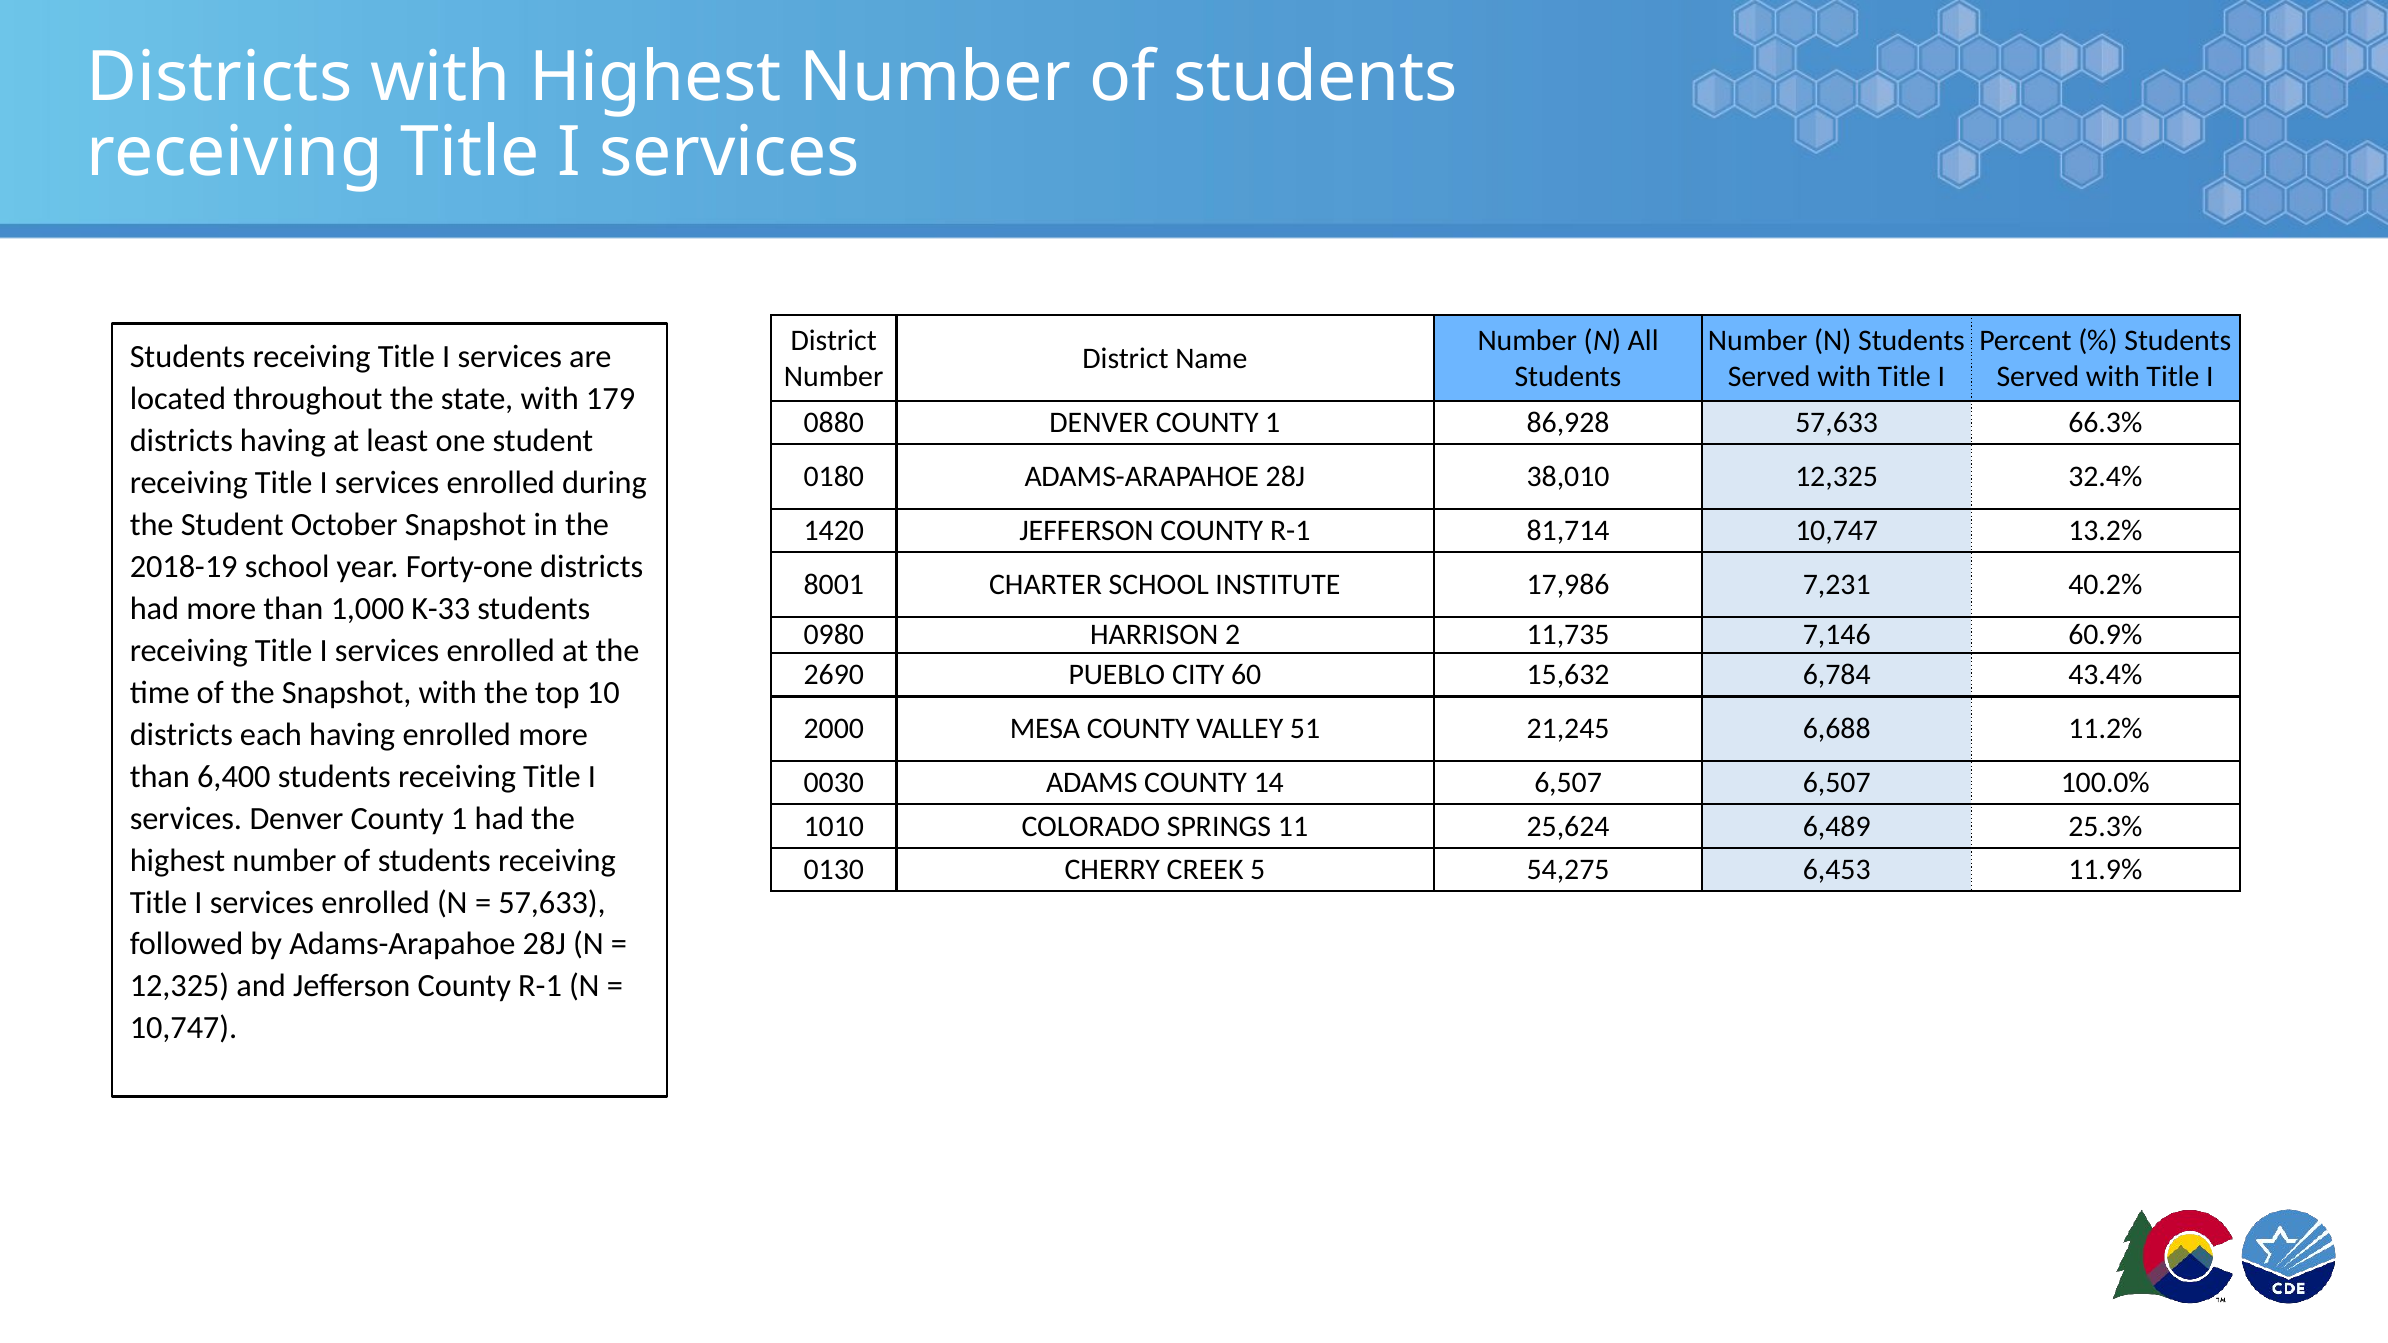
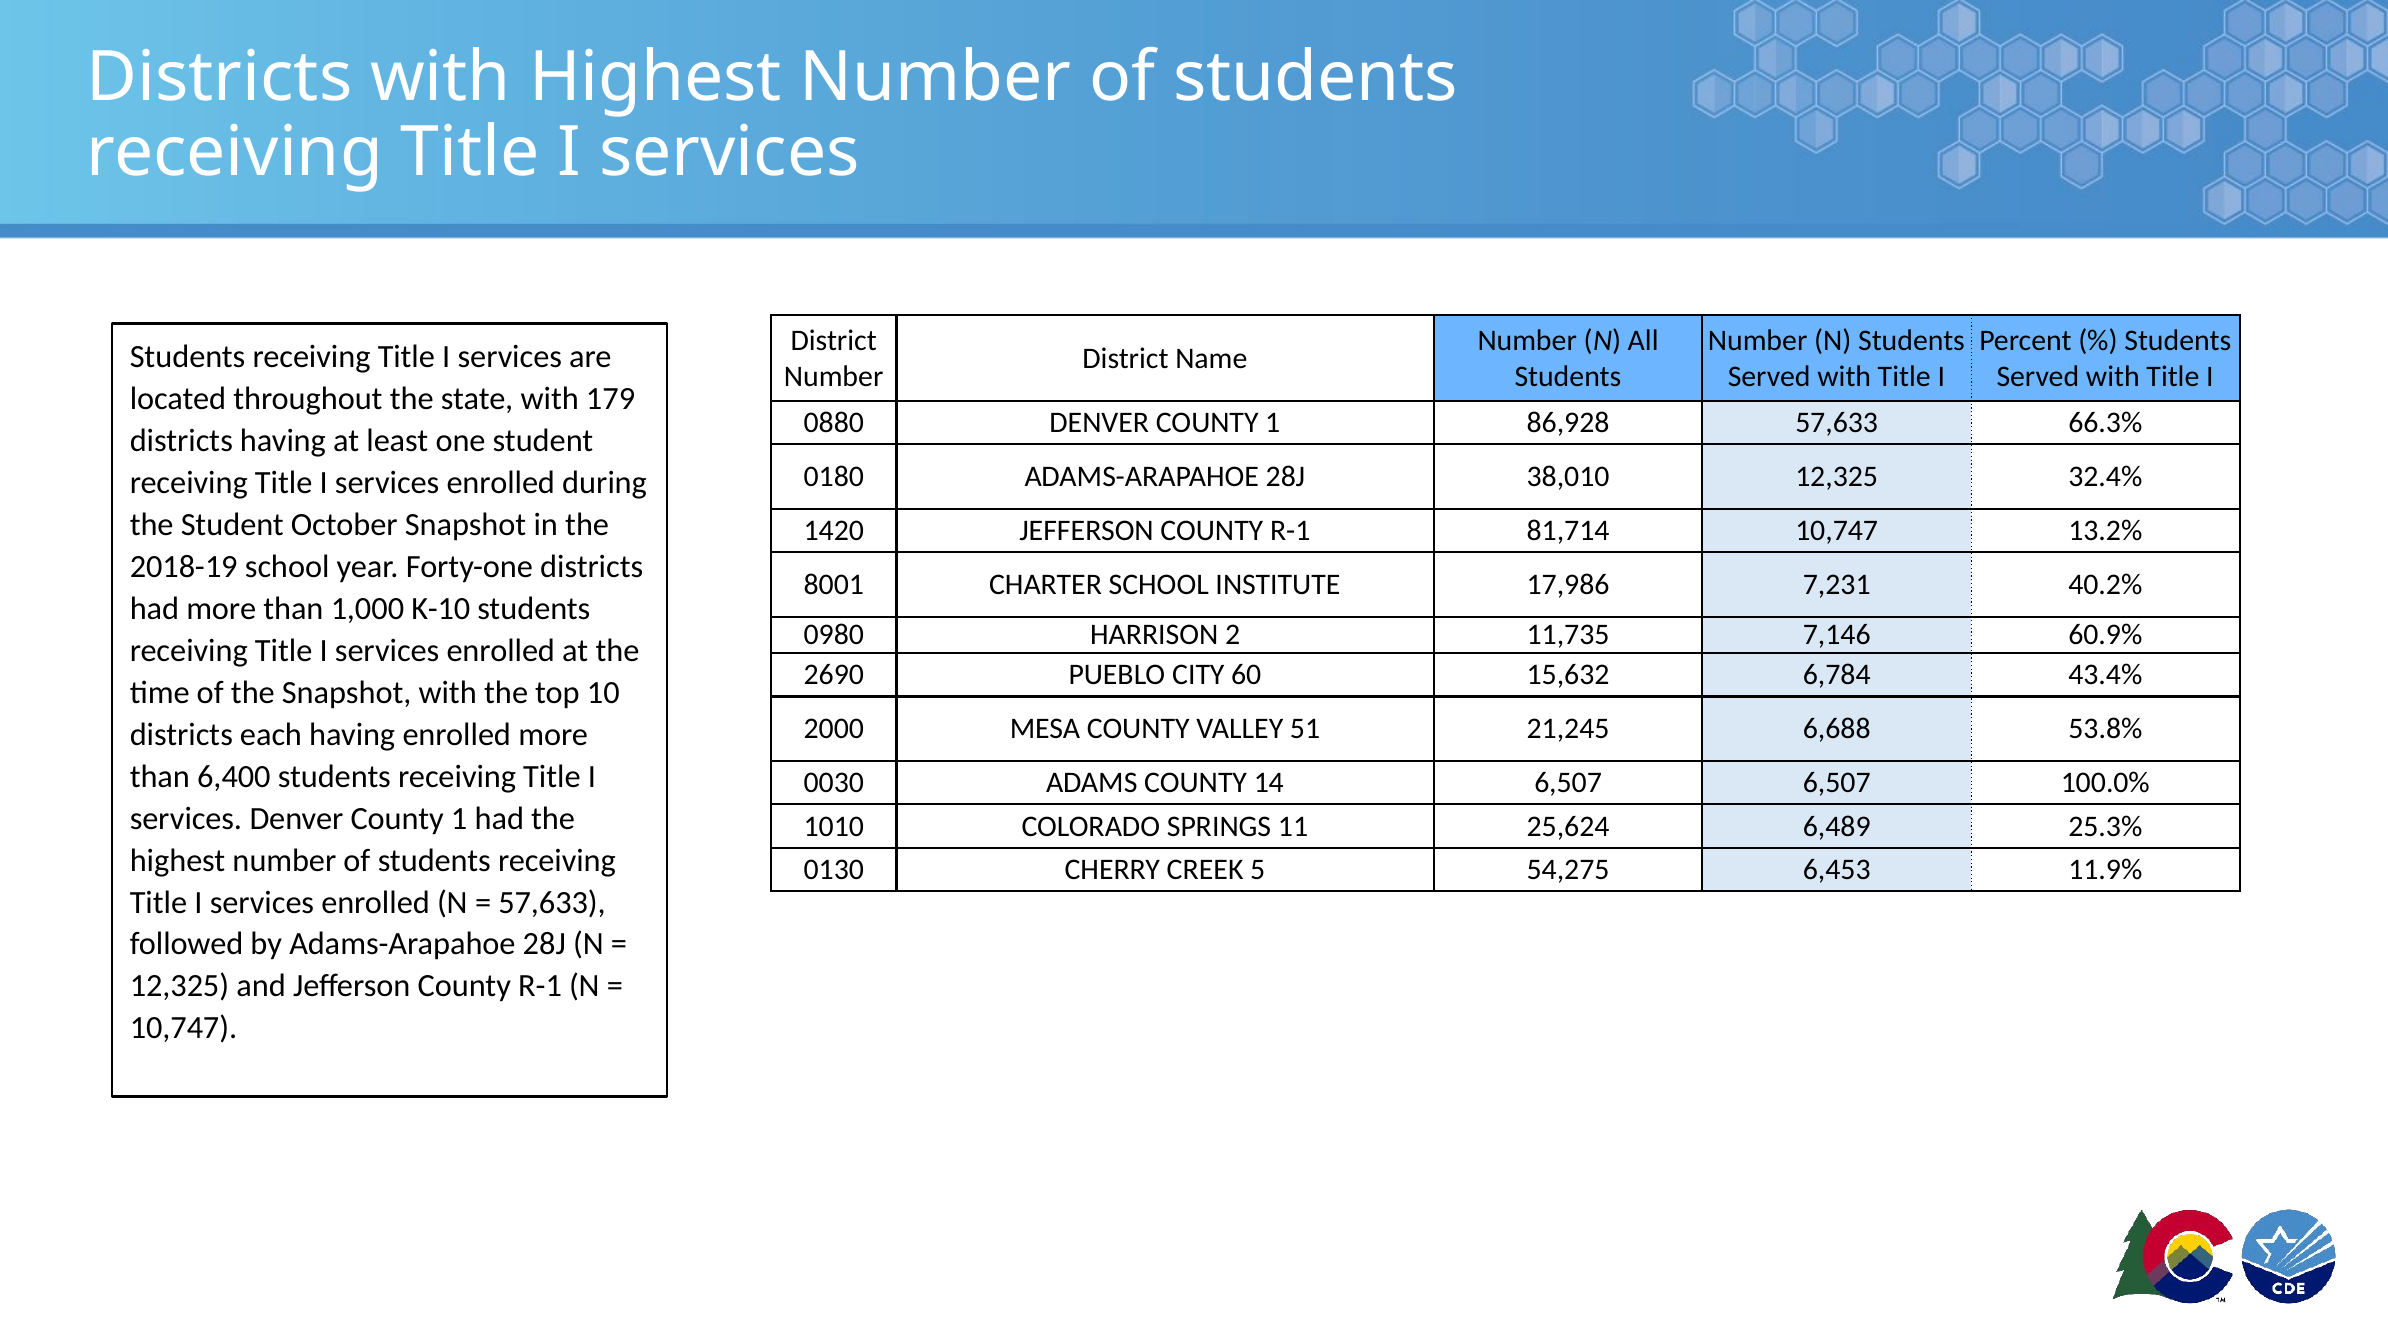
K-33: K-33 -> K-10
11.2%: 11.2% -> 53.8%
